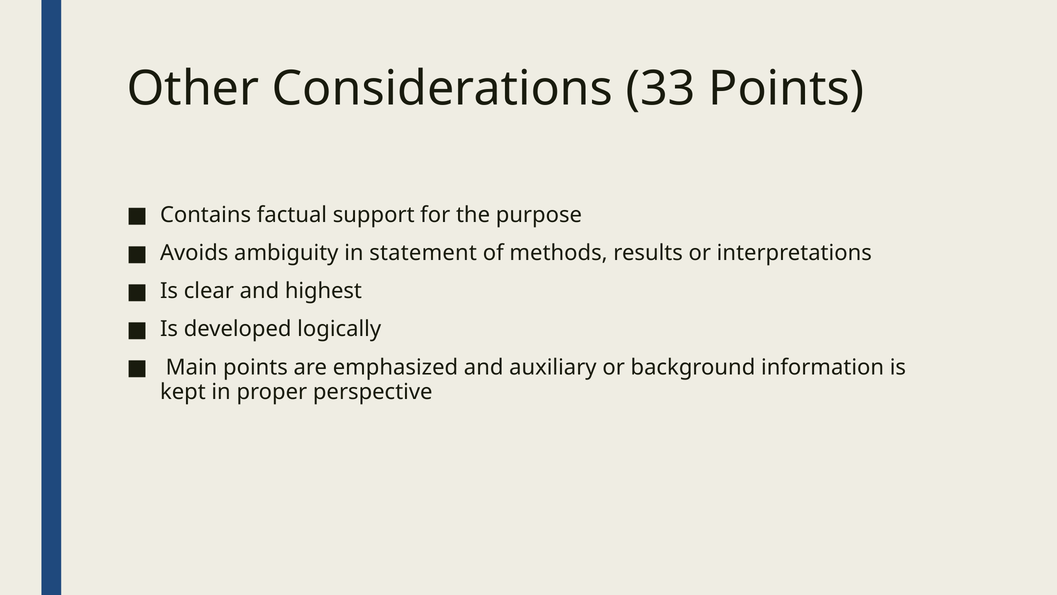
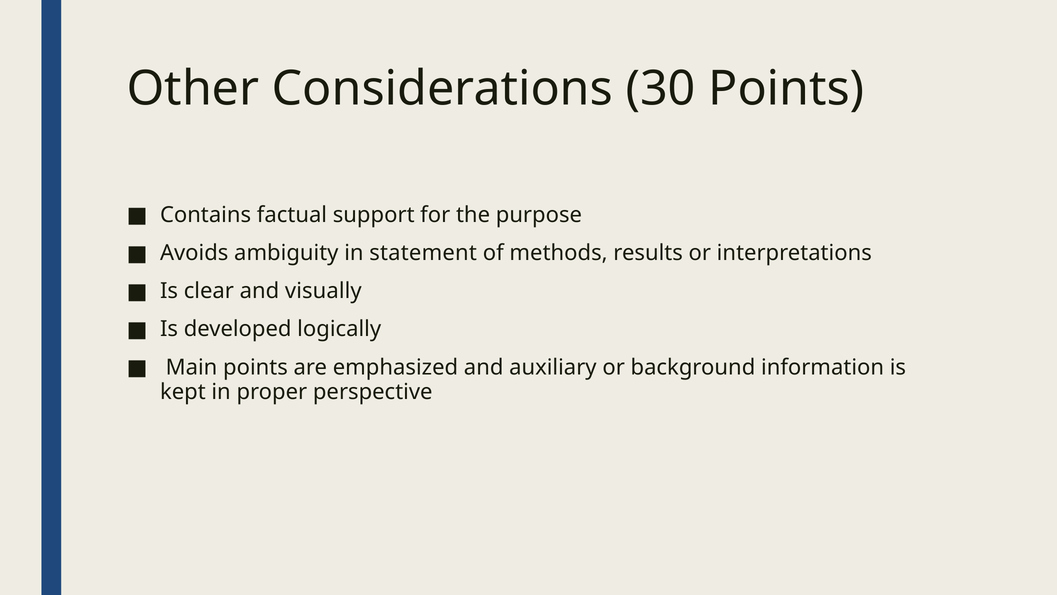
33: 33 -> 30
highest: highest -> visually
